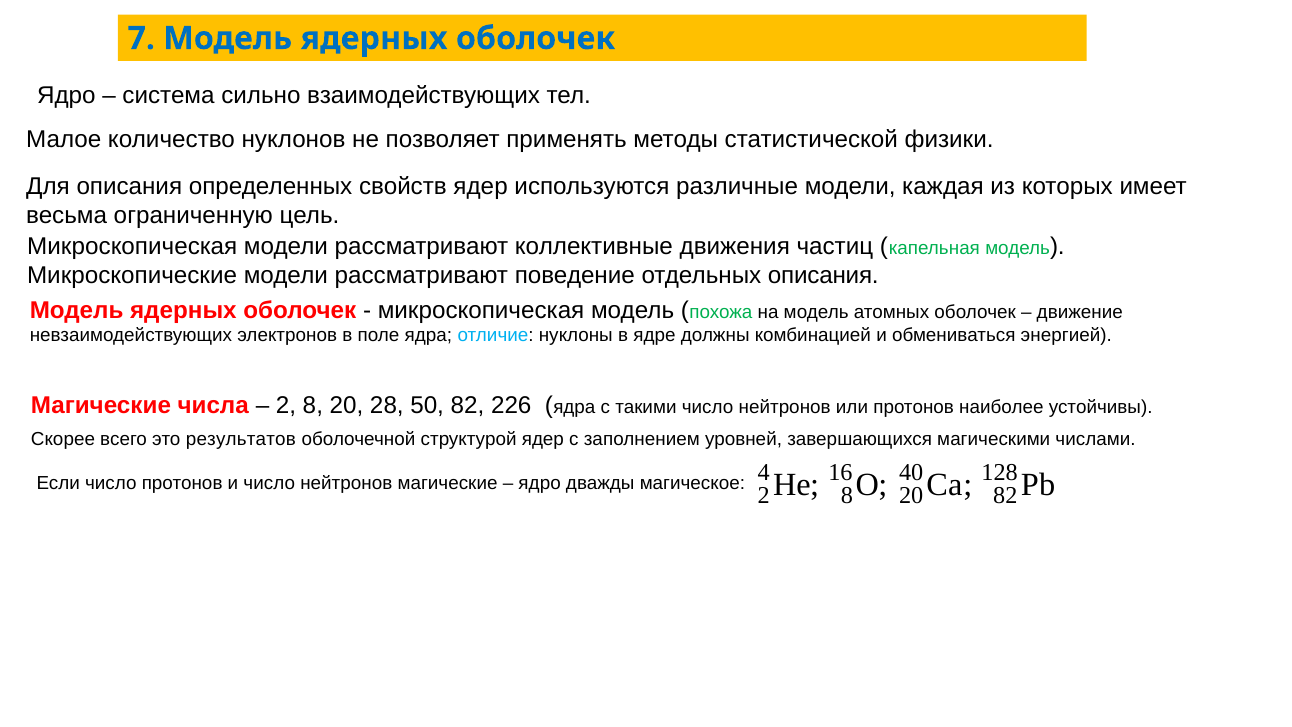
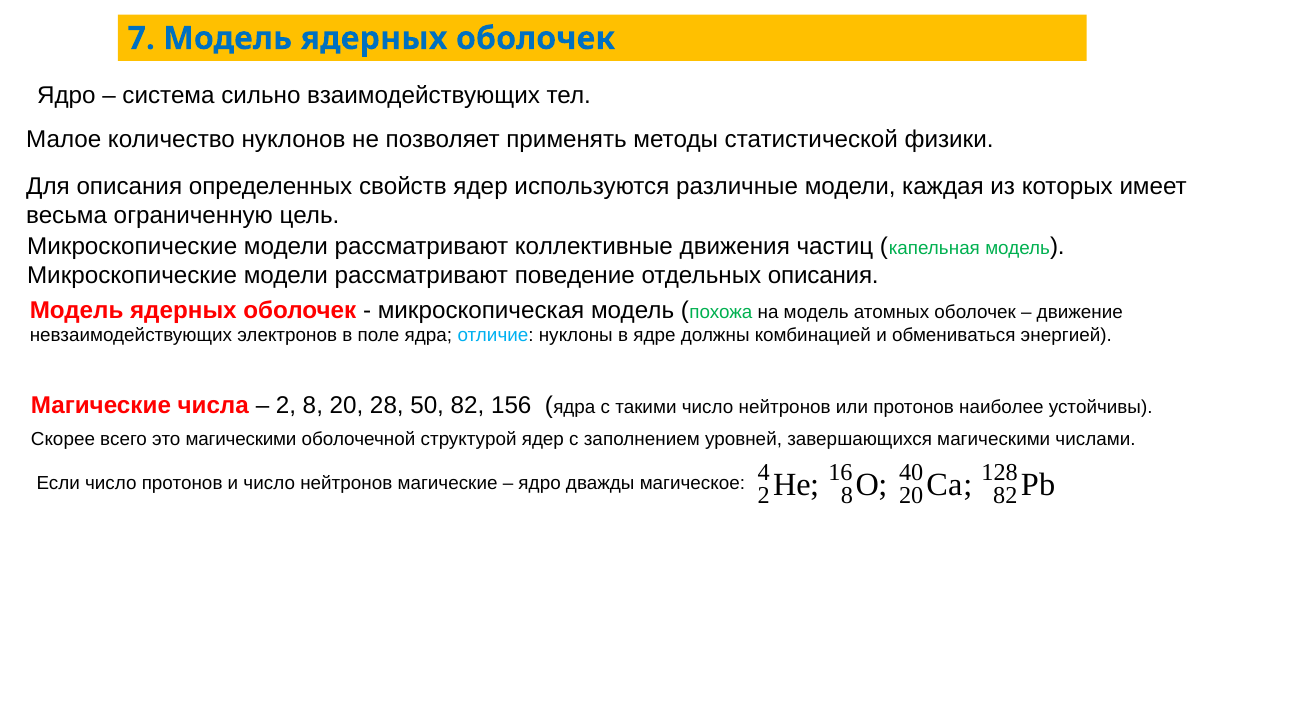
Микроскопическая at (132, 246): Микроскопическая -> Микроскопические
226: 226 -> 156
это результатов: результатов -> магическими
